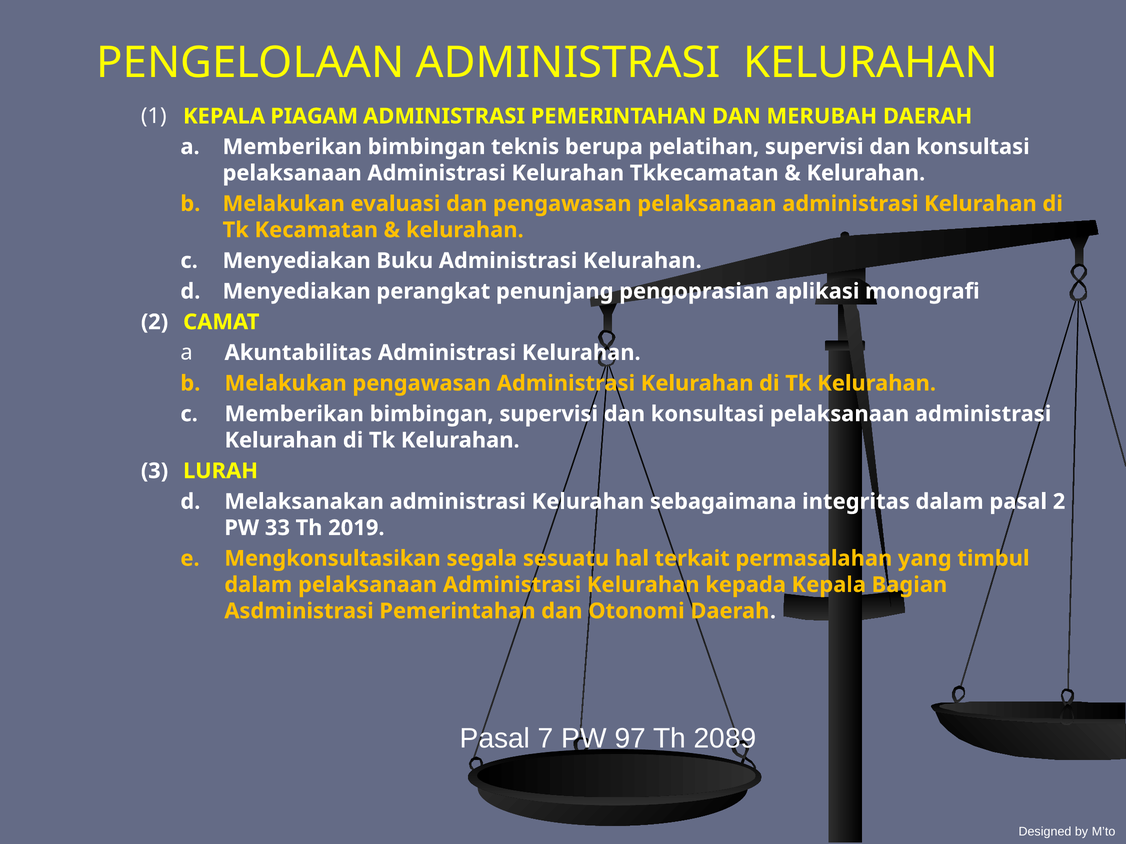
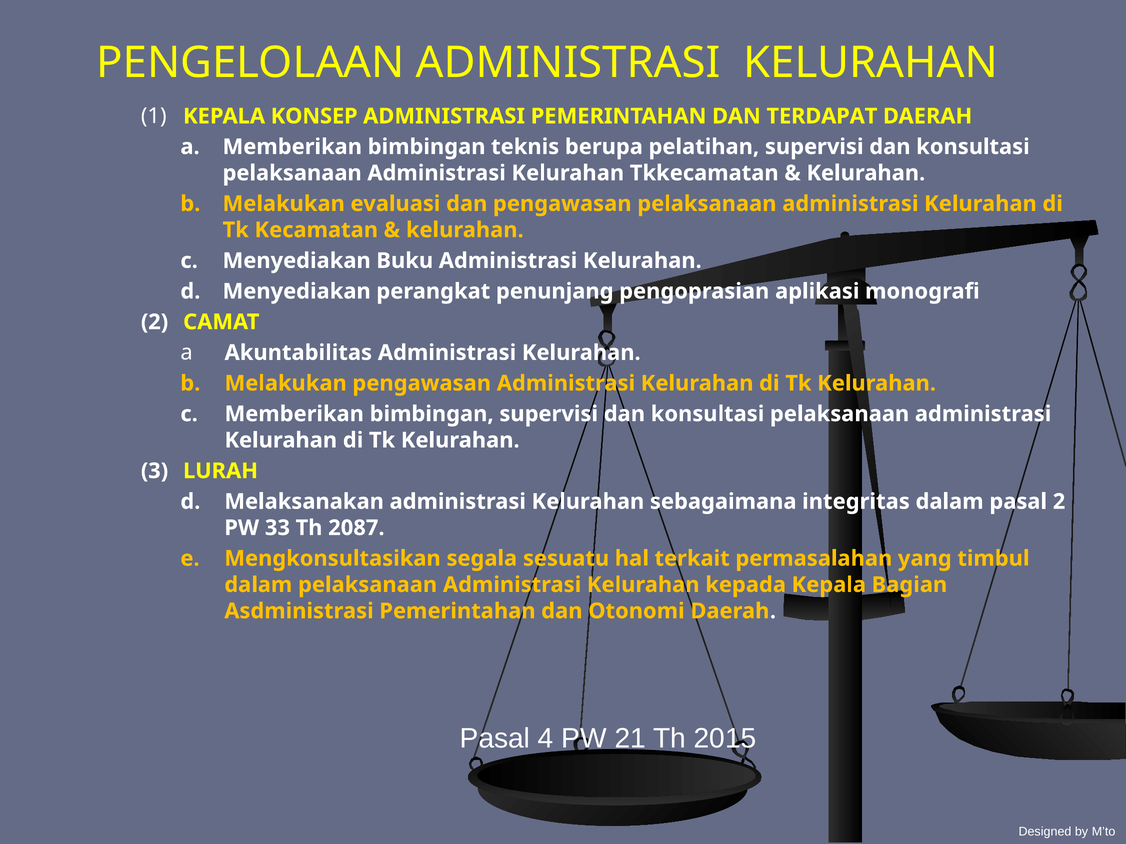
PIAGAM: PIAGAM -> KONSEP
MERUBAH: MERUBAH -> TERDAPAT
2019: 2019 -> 2087
7: 7 -> 4
97: 97 -> 21
2089: 2089 -> 2015
